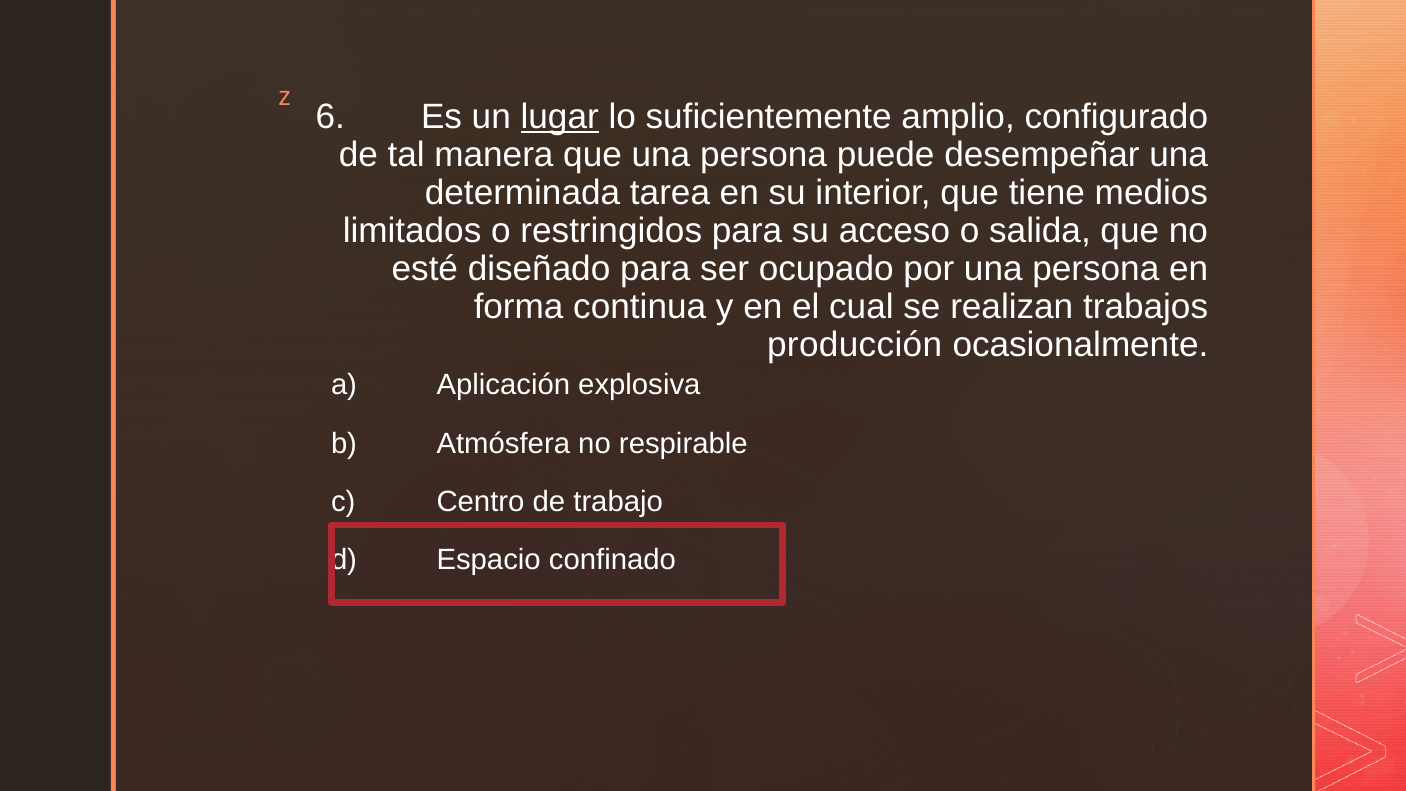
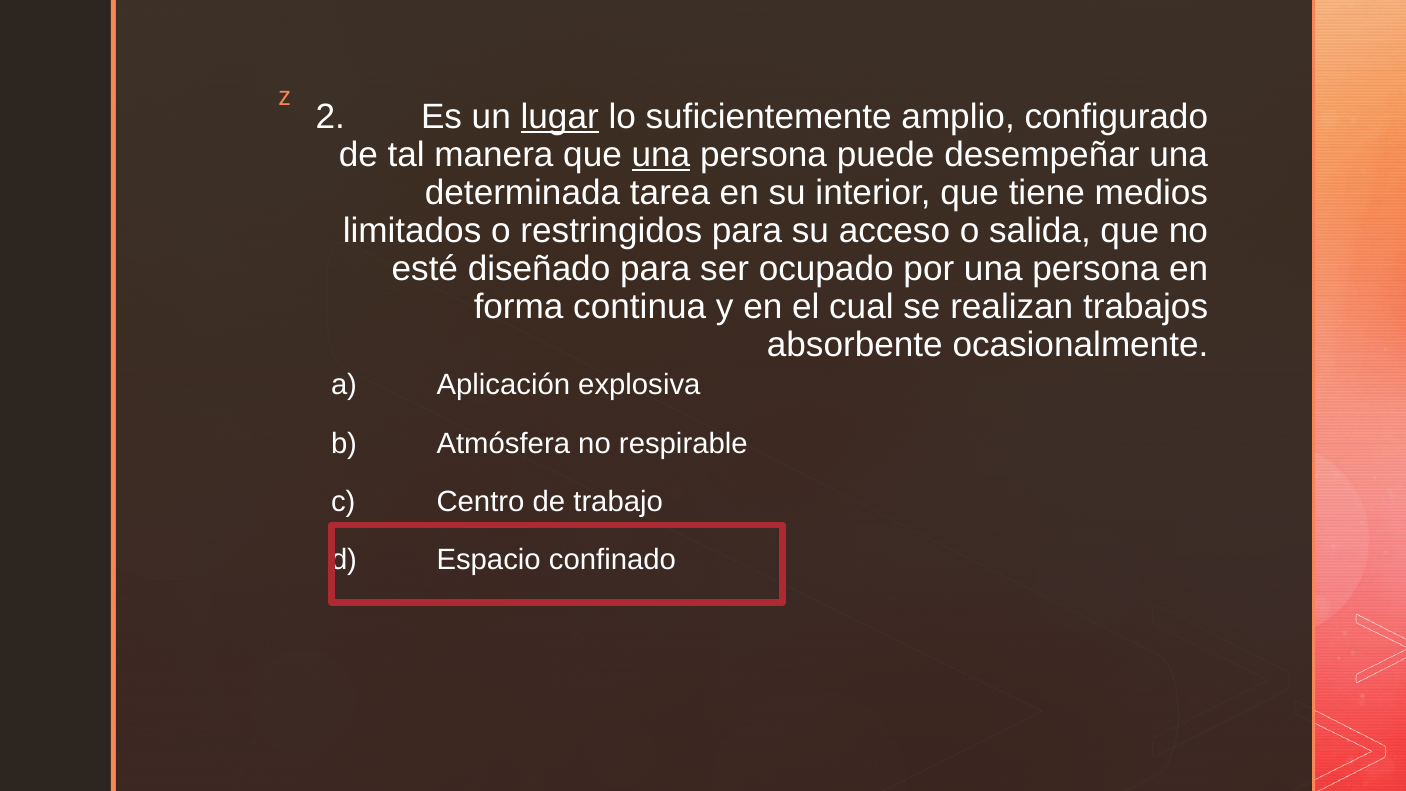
6: 6 -> 2
una at (661, 155) underline: none -> present
producción: producción -> absorbente
